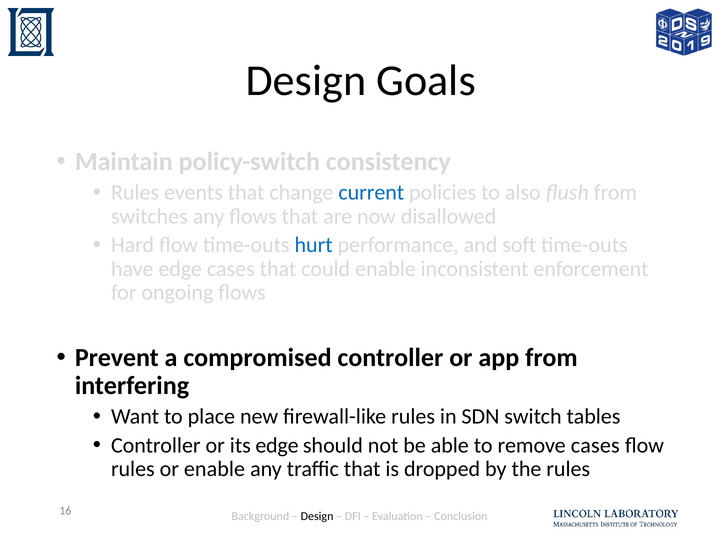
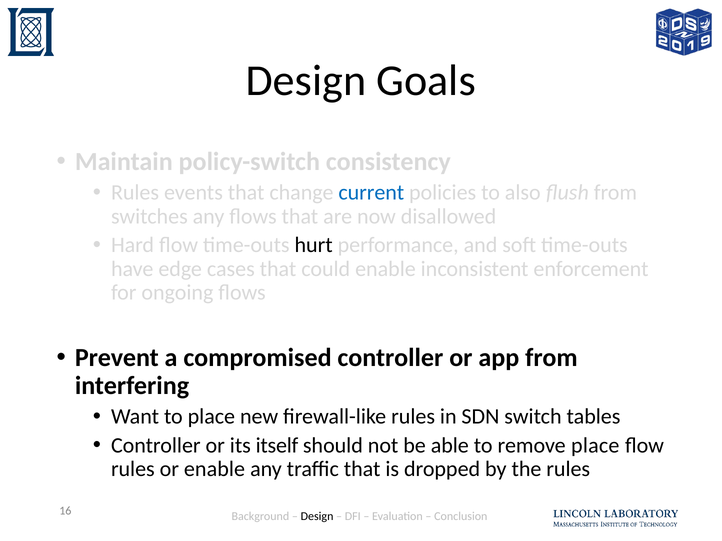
hurt colour: blue -> black
its edge: edge -> itself
remove cases: cases -> place
